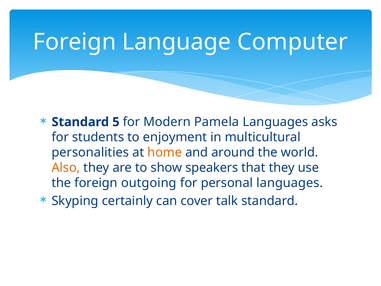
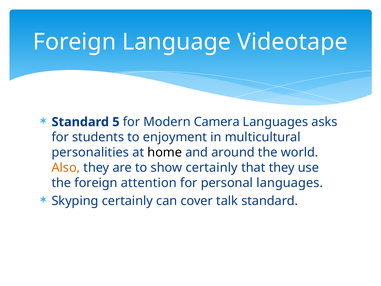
Computer: Computer -> Videotape
Pamela: Pamela -> Camera
home colour: orange -> black
show speakers: speakers -> certainly
outgoing: outgoing -> attention
